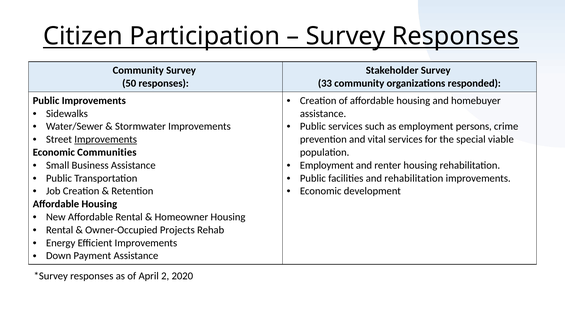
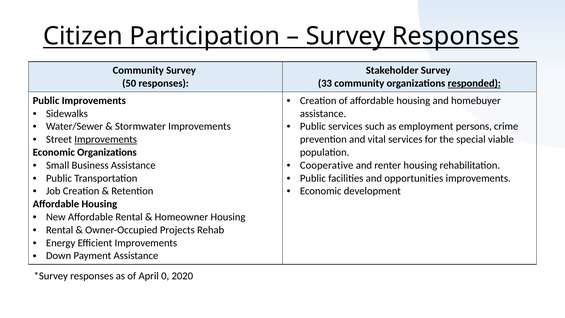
responded underline: none -> present
Economic Communities: Communities -> Organizations
Employment at (327, 165): Employment -> Cooperative
and rehabilitation: rehabilitation -> opportunities
2: 2 -> 0
